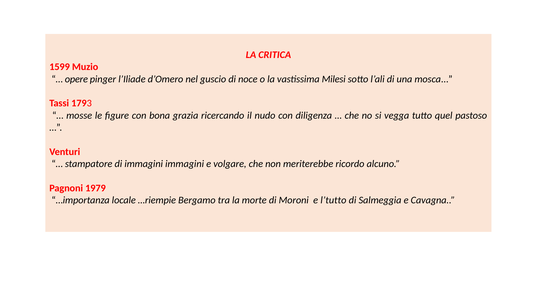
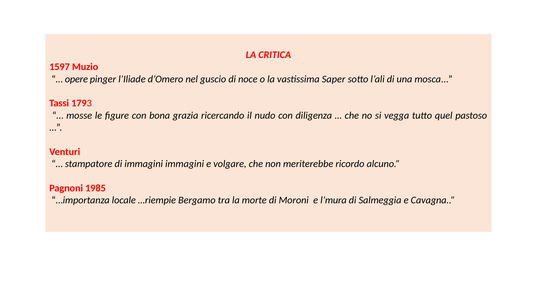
1599: 1599 -> 1597
Milesi: Milesi -> Saper
1979: 1979 -> 1985
l’tutto: l’tutto -> l’mura
